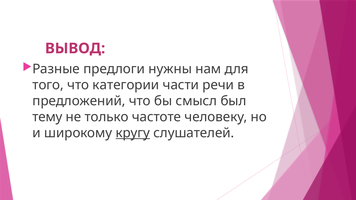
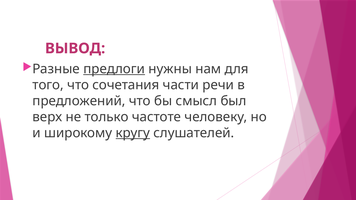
предлоги underline: none -> present
категории: категории -> сочетания
тему: тему -> верх
